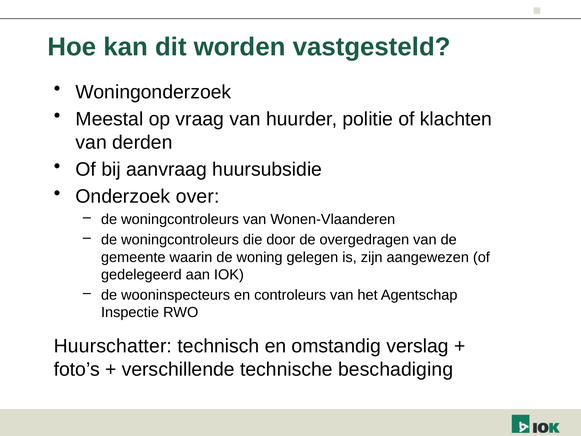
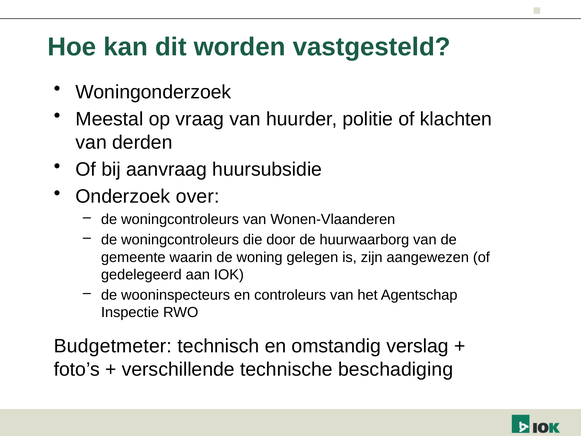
overgedragen: overgedragen -> huurwaarborg
Huurschatter: Huurschatter -> Budgetmeter
